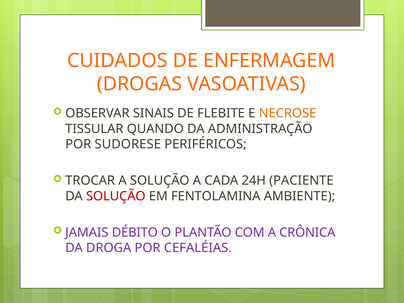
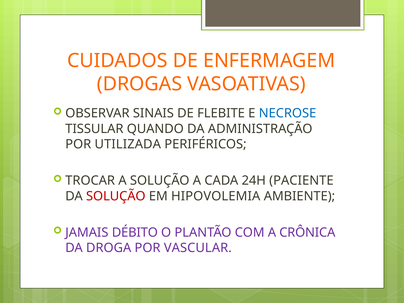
NECROSE colour: orange -> blue
SUDORESE: SUDORESE -> UTILIZADA
FENTOLAMINA: FENTOLAMINA -> HIPOVOLEMIA
CEFALÉIAS: CEFALÉIAS -> VASCULAR
